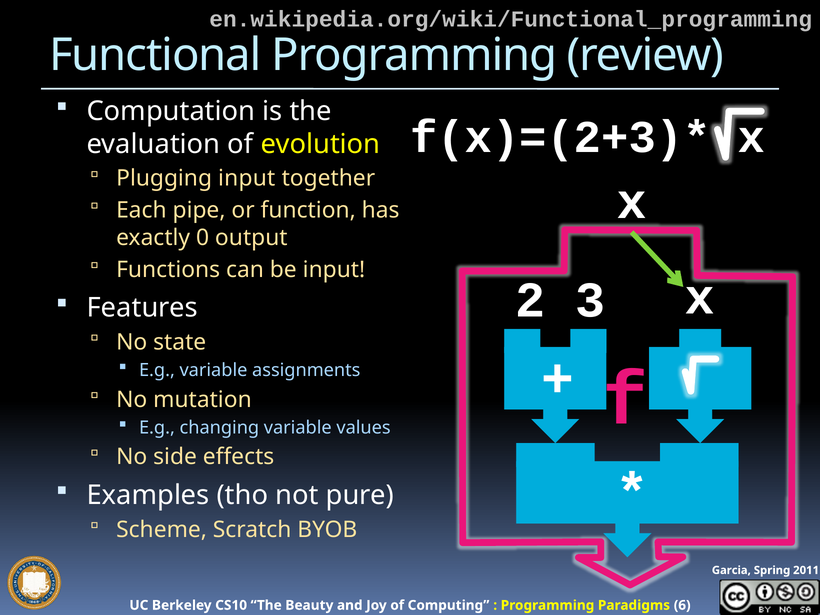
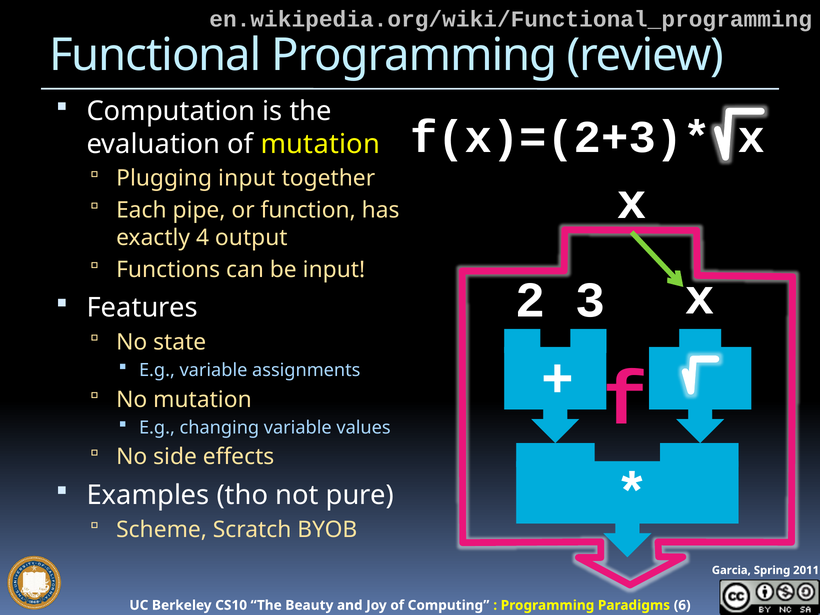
of evolution: evolution -> mutation
0: 0 -> 4
